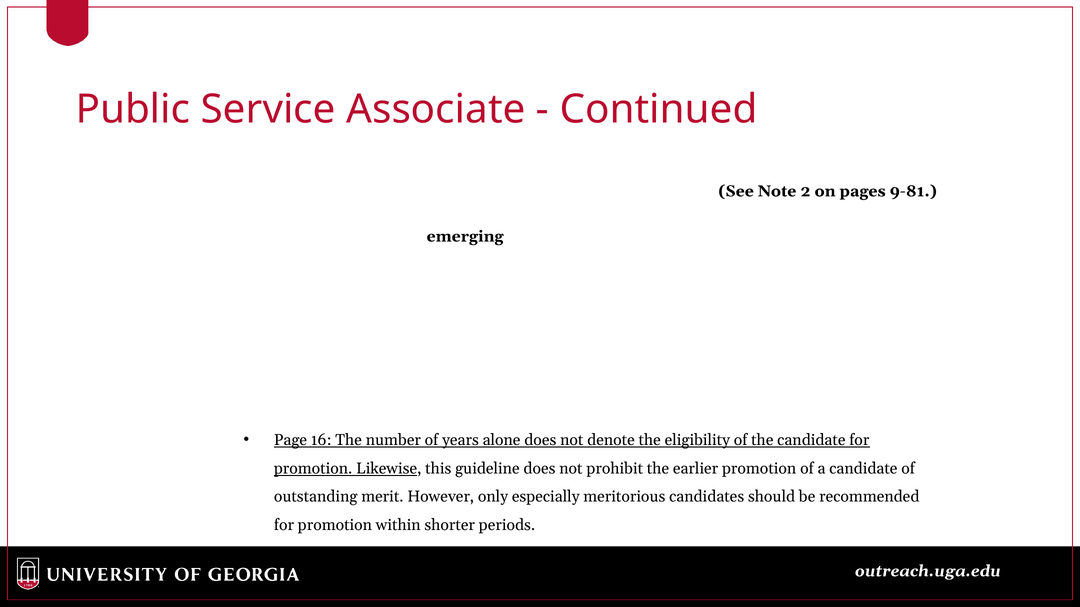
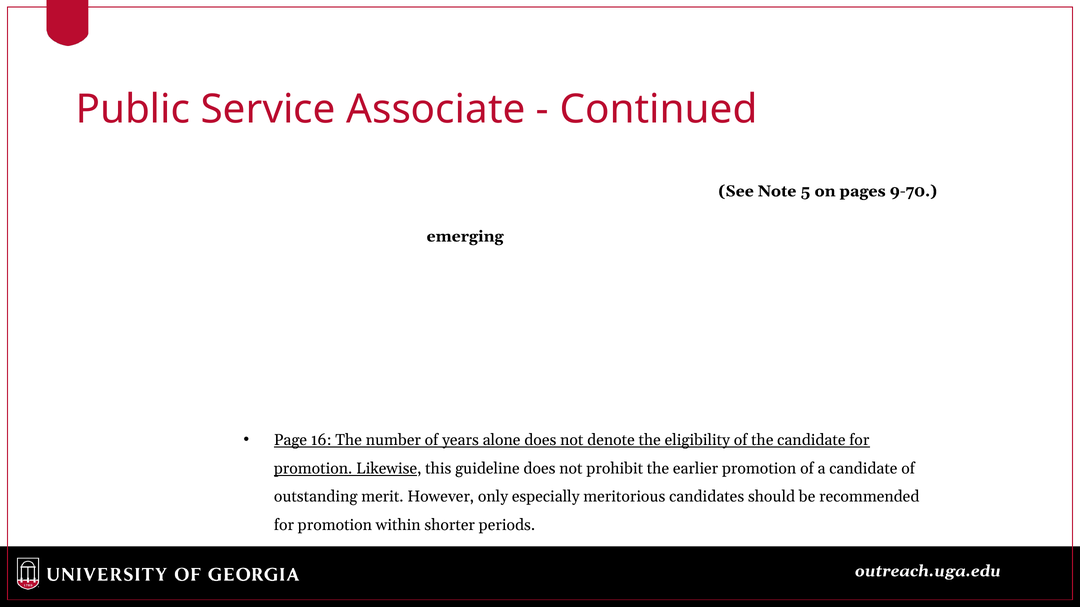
2: 2 -> 5
9-81: 9-81 -> 9-70
